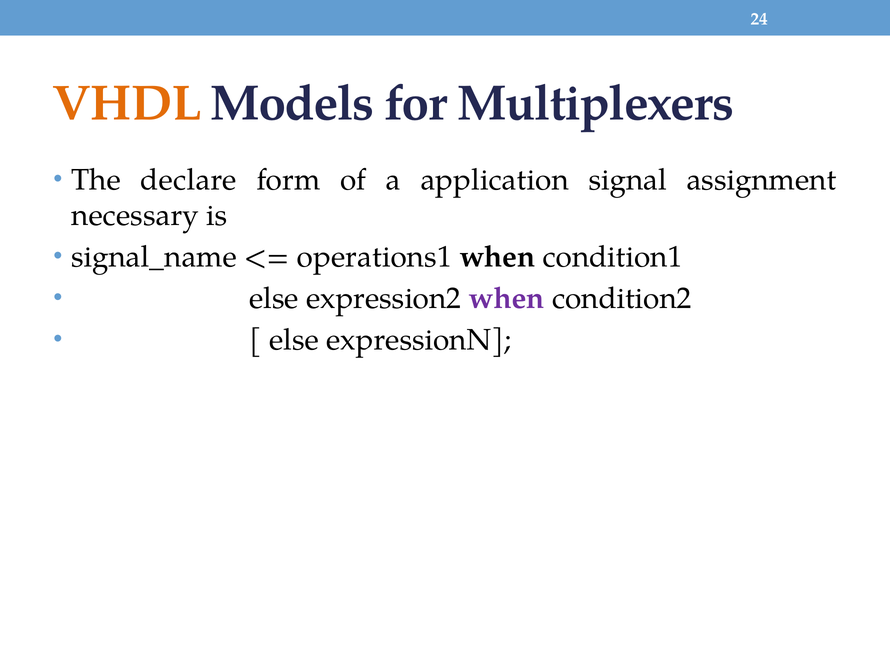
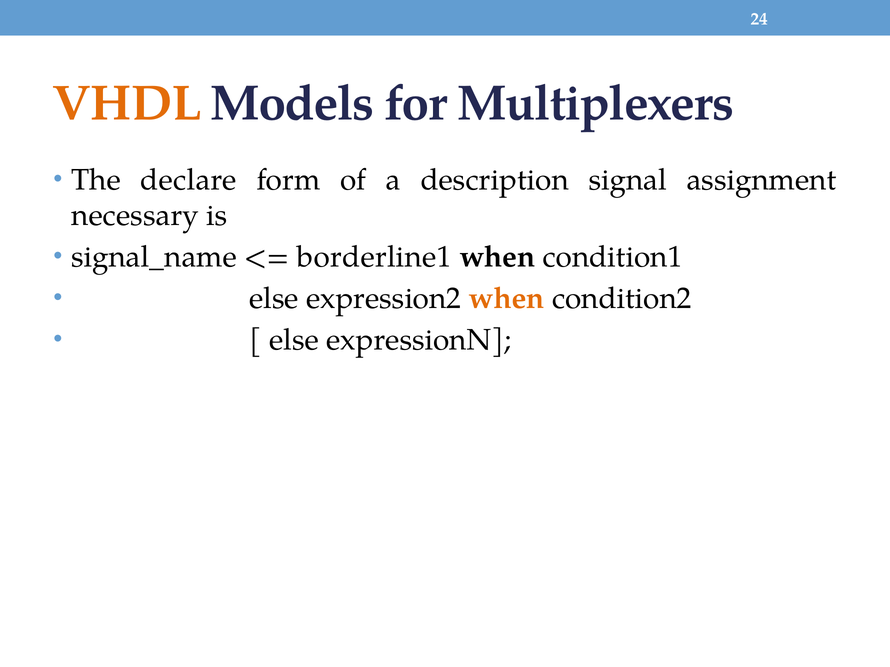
application: application -> description
operations1: operations1 -> borderline1
when at (507, 299) colour: purple -> orange
